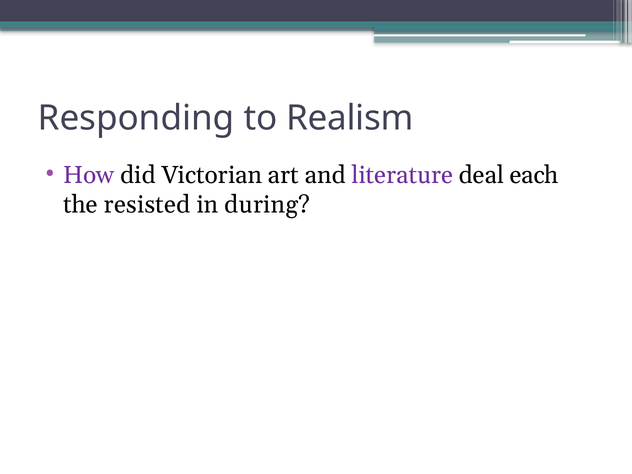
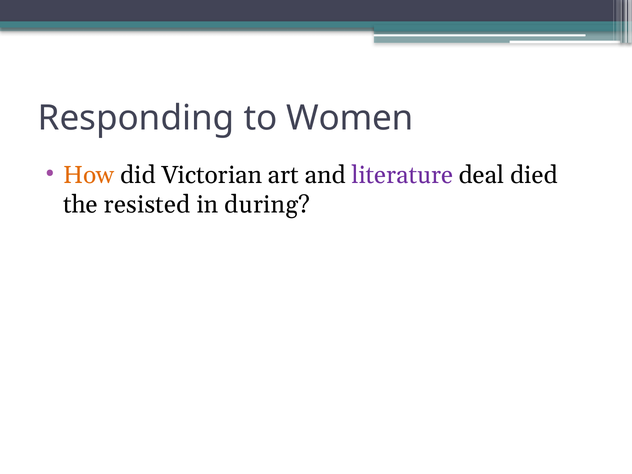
Realism: Realism -> Women
How colour: purple -> orange
each: each -> died
